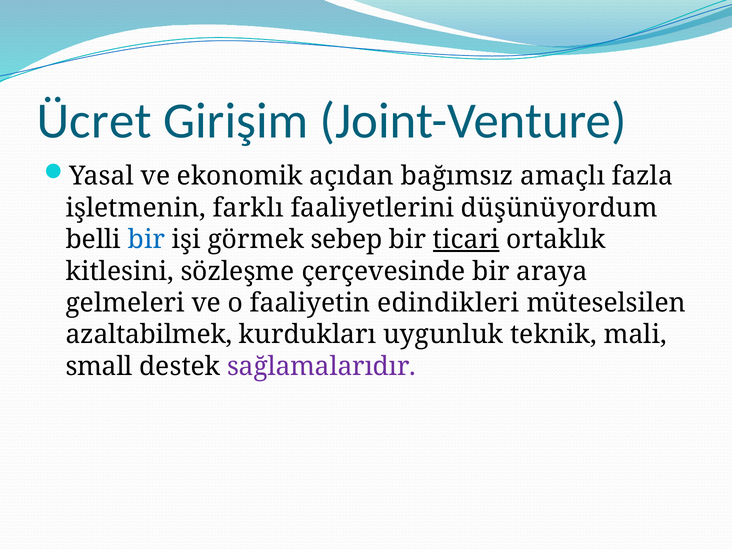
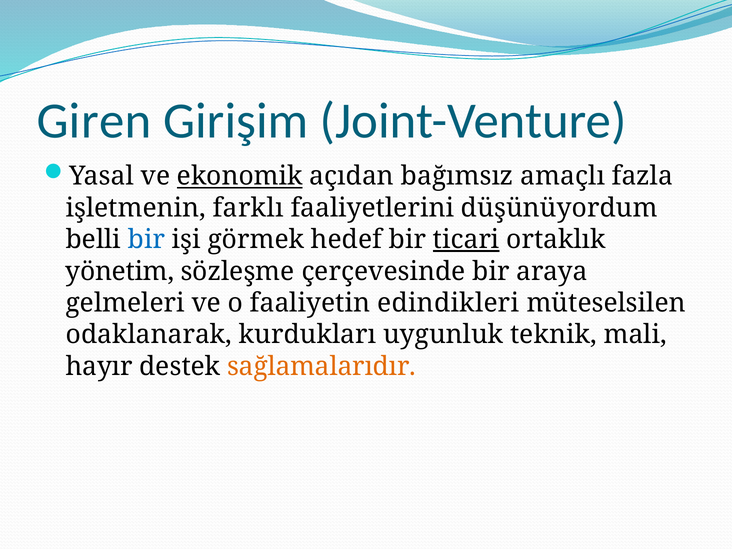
Ücret: Ücret -> Giren
ekonomik underline: none -> present
sebep: sebep -> hedef
kitlesini: kitlesini -> yönetim
azaltabilmek: azaltabilmek -> odaklanarak
small: small -> hayır
sağlamalarıdır colour: purple -> orange
